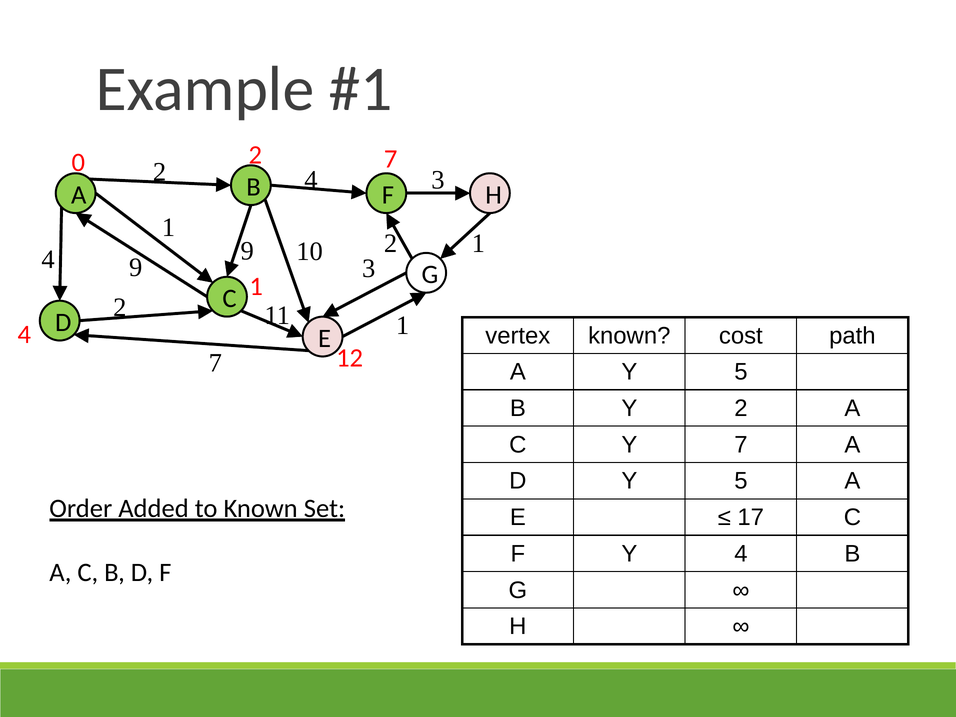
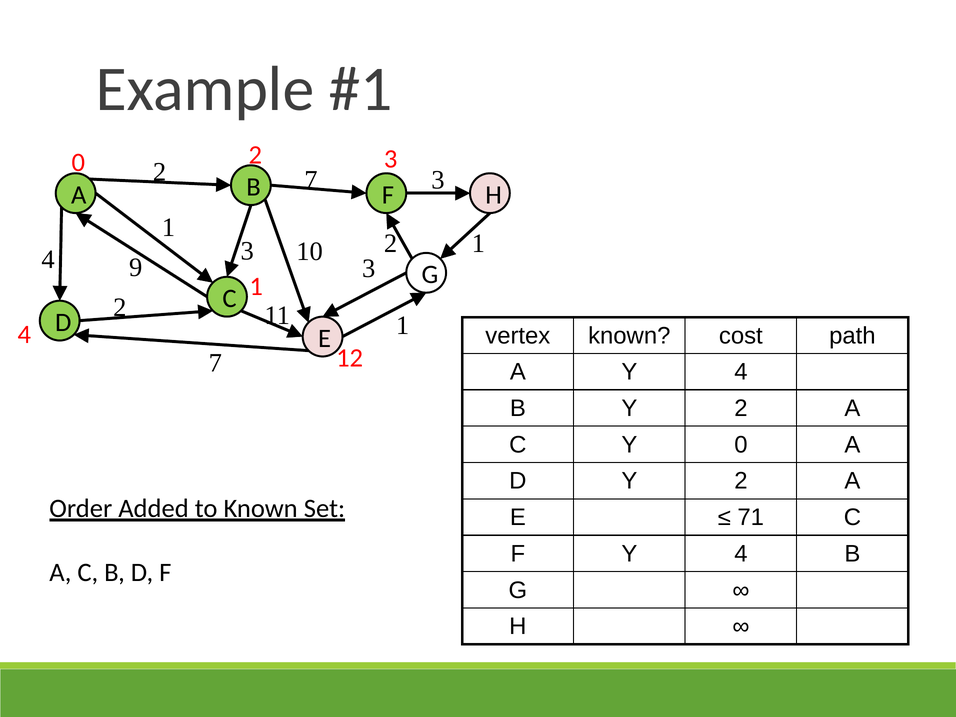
0 2 7: 7 -> 3
4 at (311, 180): 4 -> 7
4 9: 9 -> 3
A Y 5: 5 -> 4
Y 7: 7 -> 0
D Y 5: 5 -> 2
17: 17 -> 71
